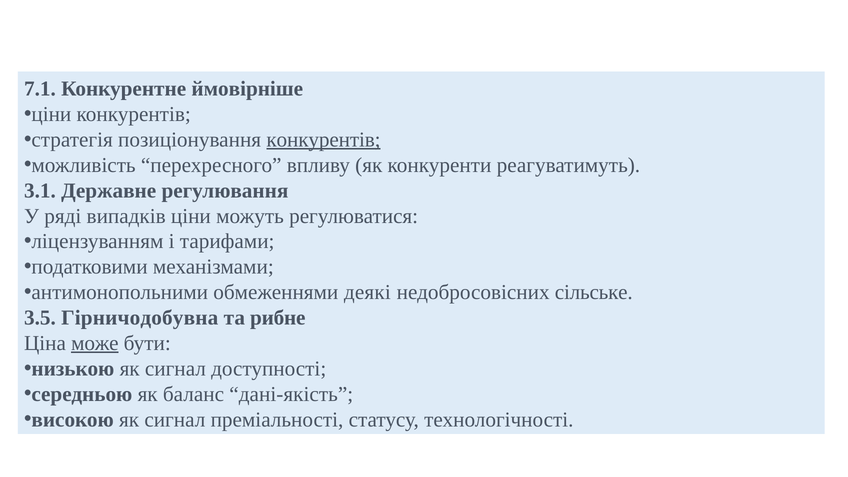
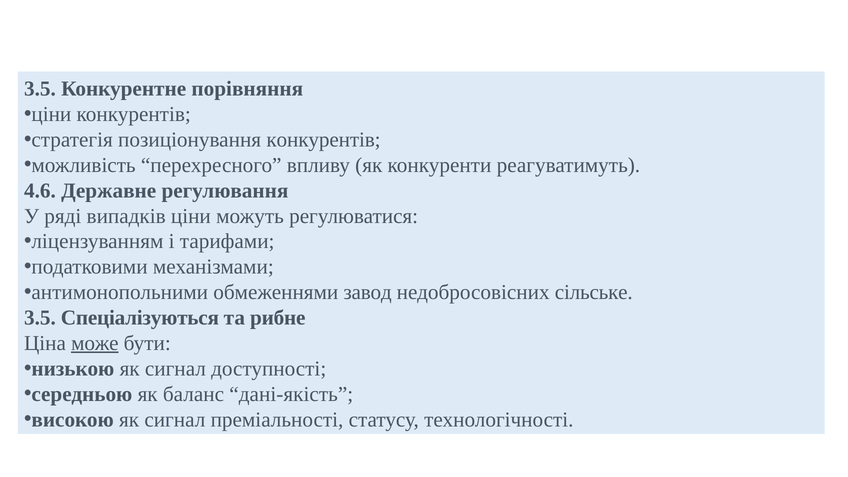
7.1 at (40, 89): 7.1 -> 3.5
ймовірніше: ймовірніше -> порівняння
конкурентів at (324, 140) underline: present -> none
3.1: 3.1 -> 4.6
деякі: деякі -> завод
Гірничодобувна: Гірничодобувна -> Спеціалізуються
